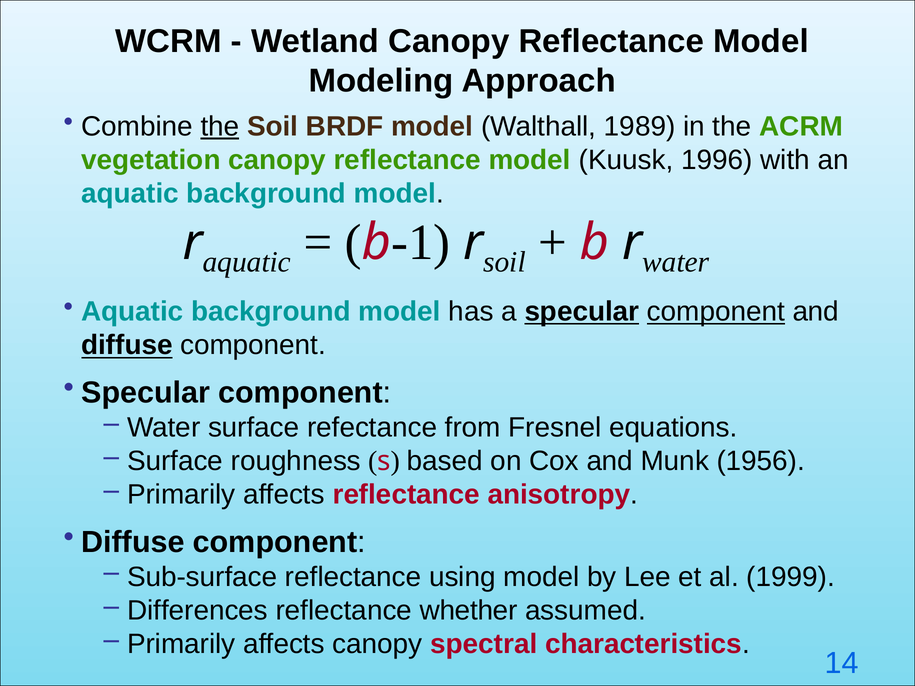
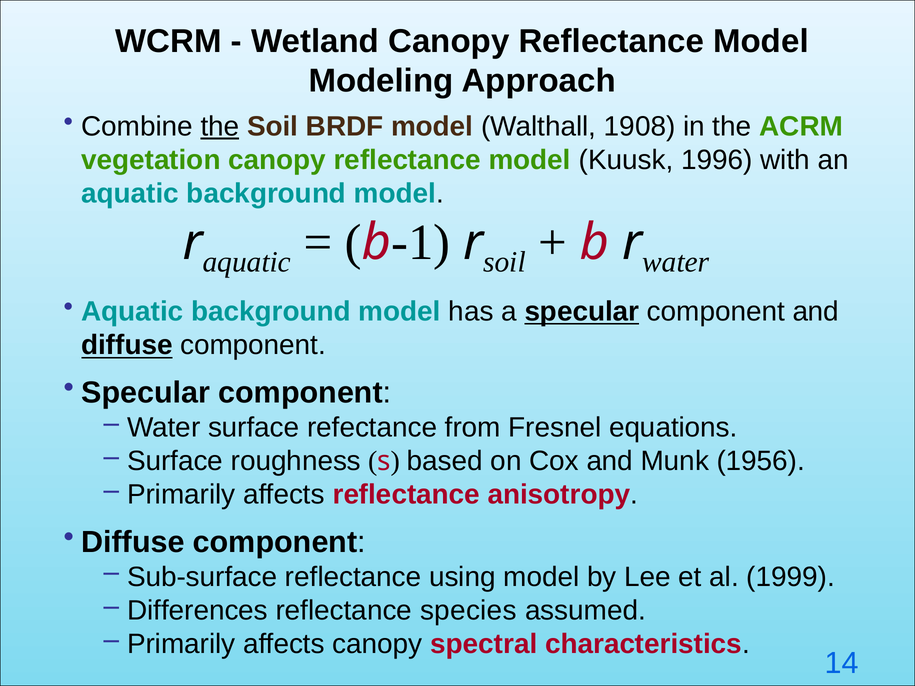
1989: 1989 -> 1908
component at (716, 312) underline: present -> none
whether: whether -> species
